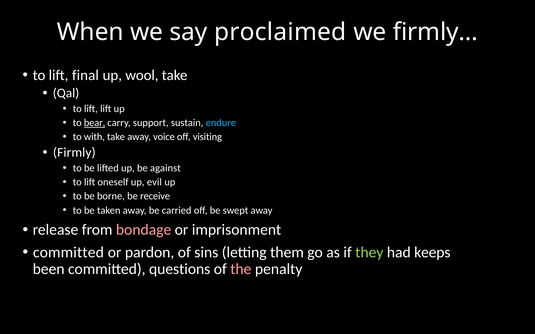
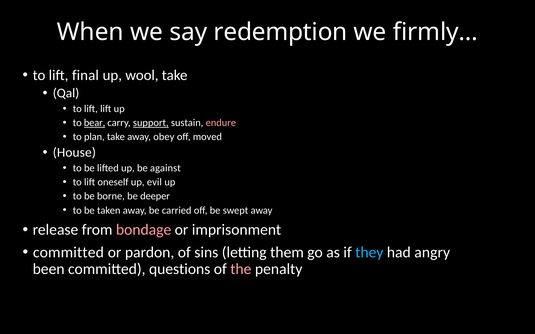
proclaimed: proclaimed -> redemption
support underline: none -> present
endure colour: light blue -> pink
with: with -> plan
voice: voice -> obey
visiting: visiting -> moved
Firmly: Firmly -> House
receive: receive -> deeper
they colour: light green -> light blue
keeps: keeps -> angry
